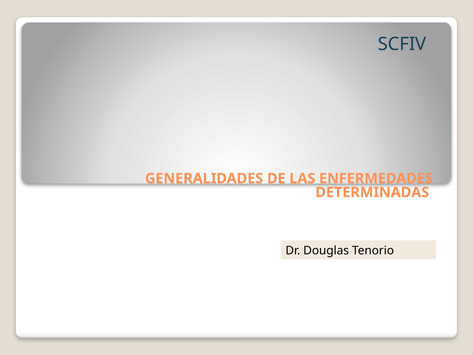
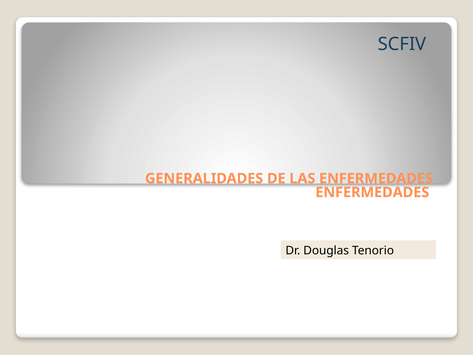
DETERMINADAS at (372, 192): DETERMINADAS -> ENFERMEDADES
